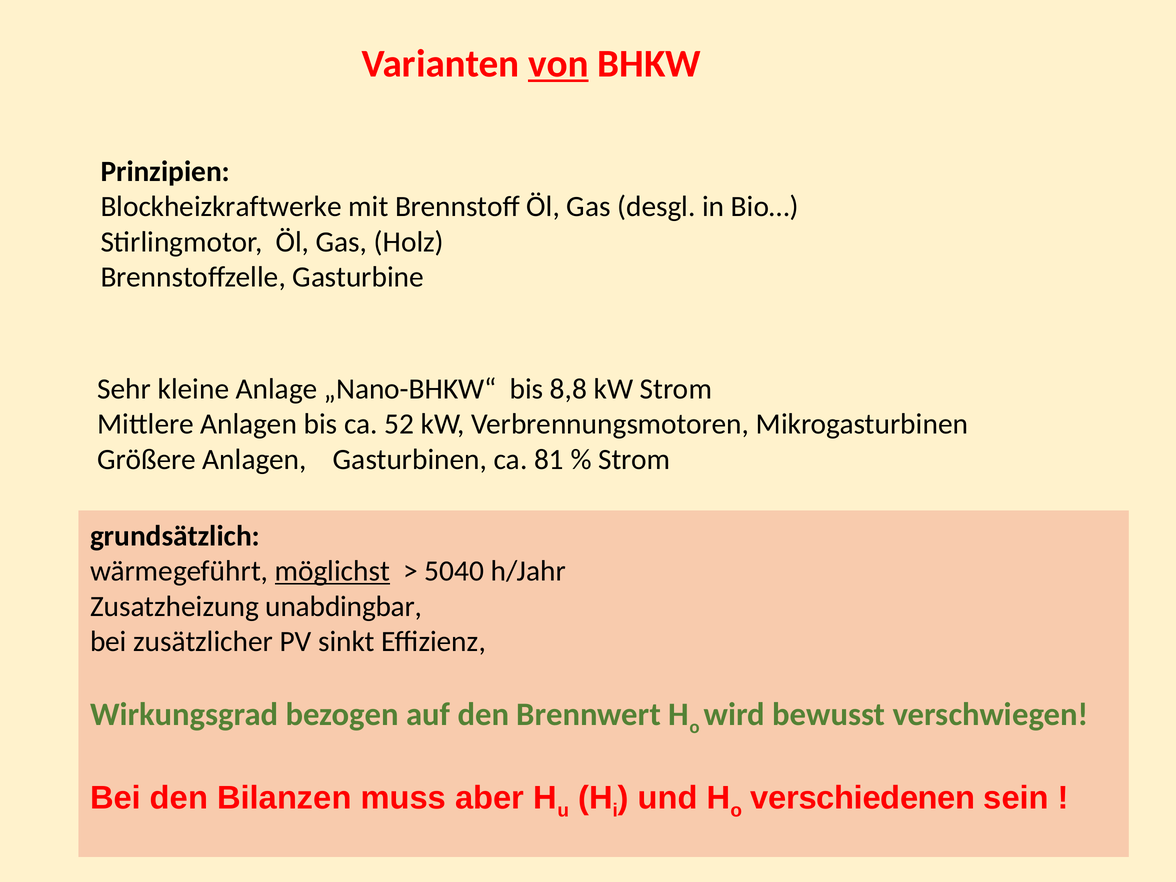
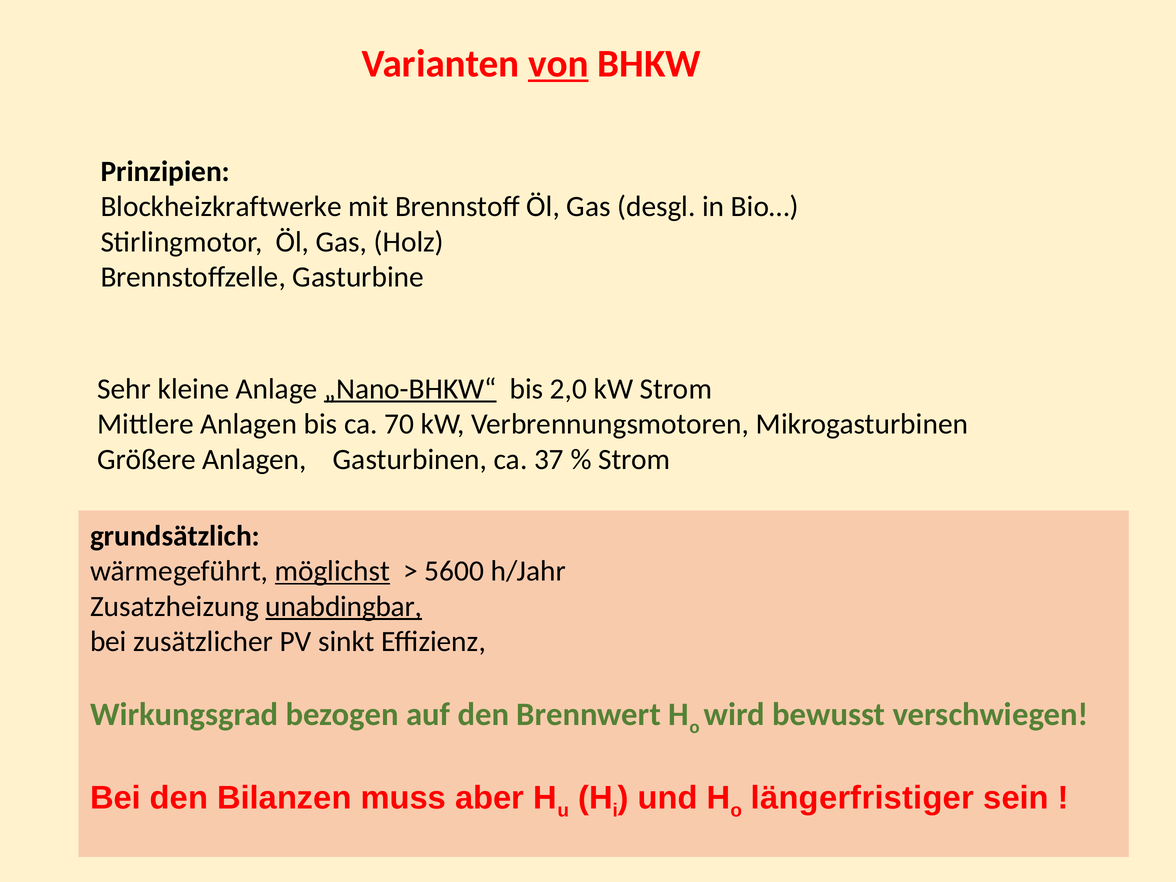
„Nano-BHKW“ underline: none -> present
8,8: 8,8 -> 2,0
52: 52 -> 70
81: 81 -> 37
5040: 5040 -> 5600
unabdingbar underline: none -> present
verschiedenen: verschiedenen -> längerfristiger
